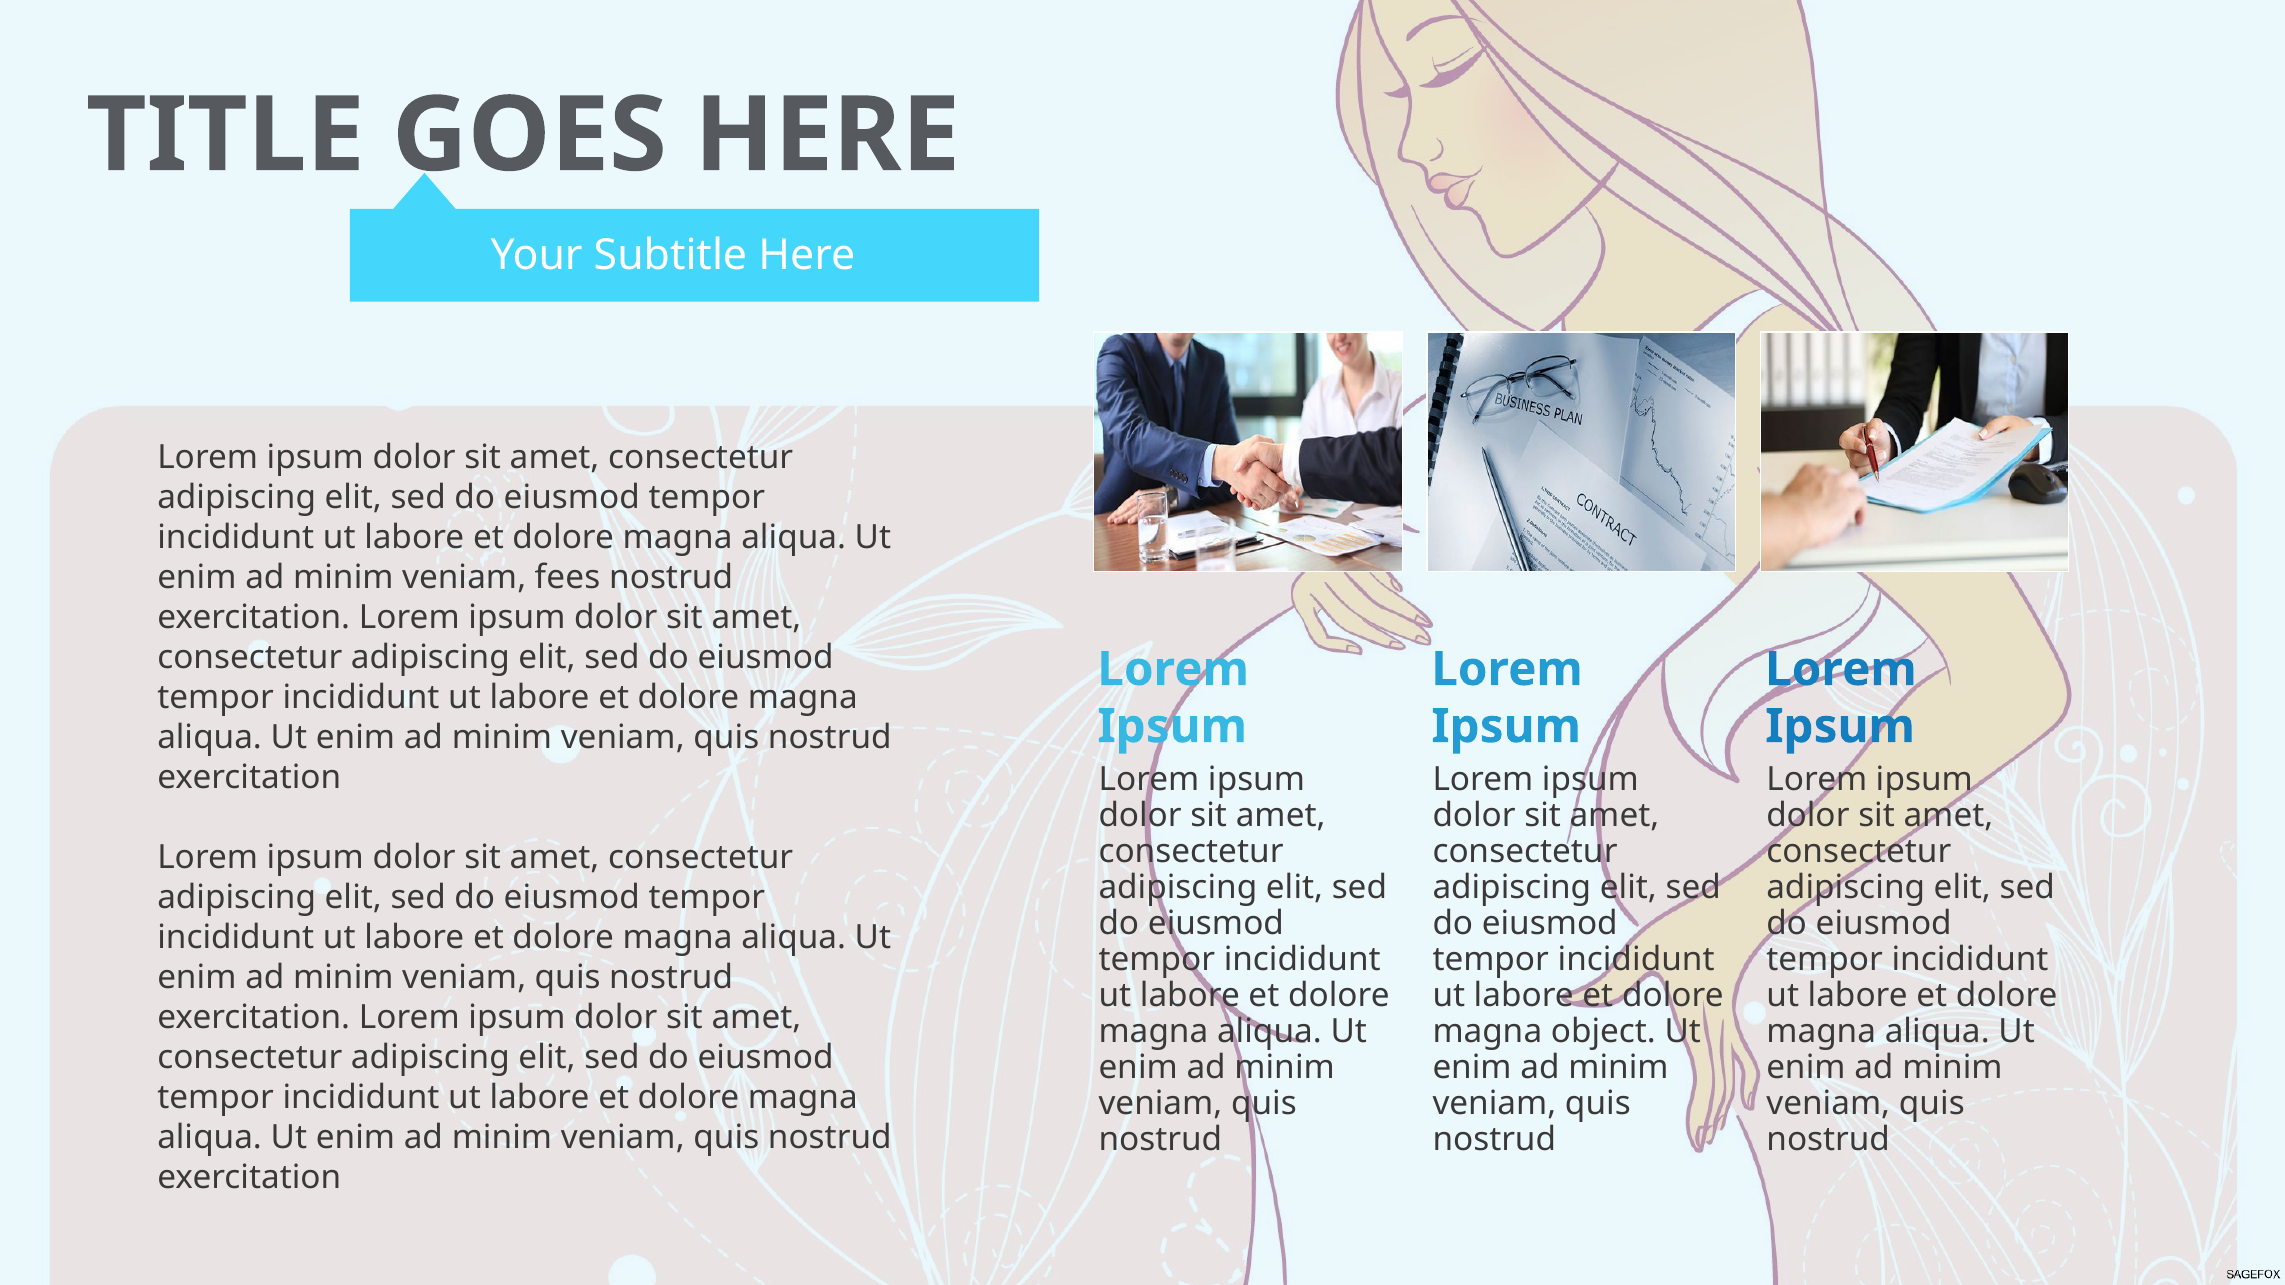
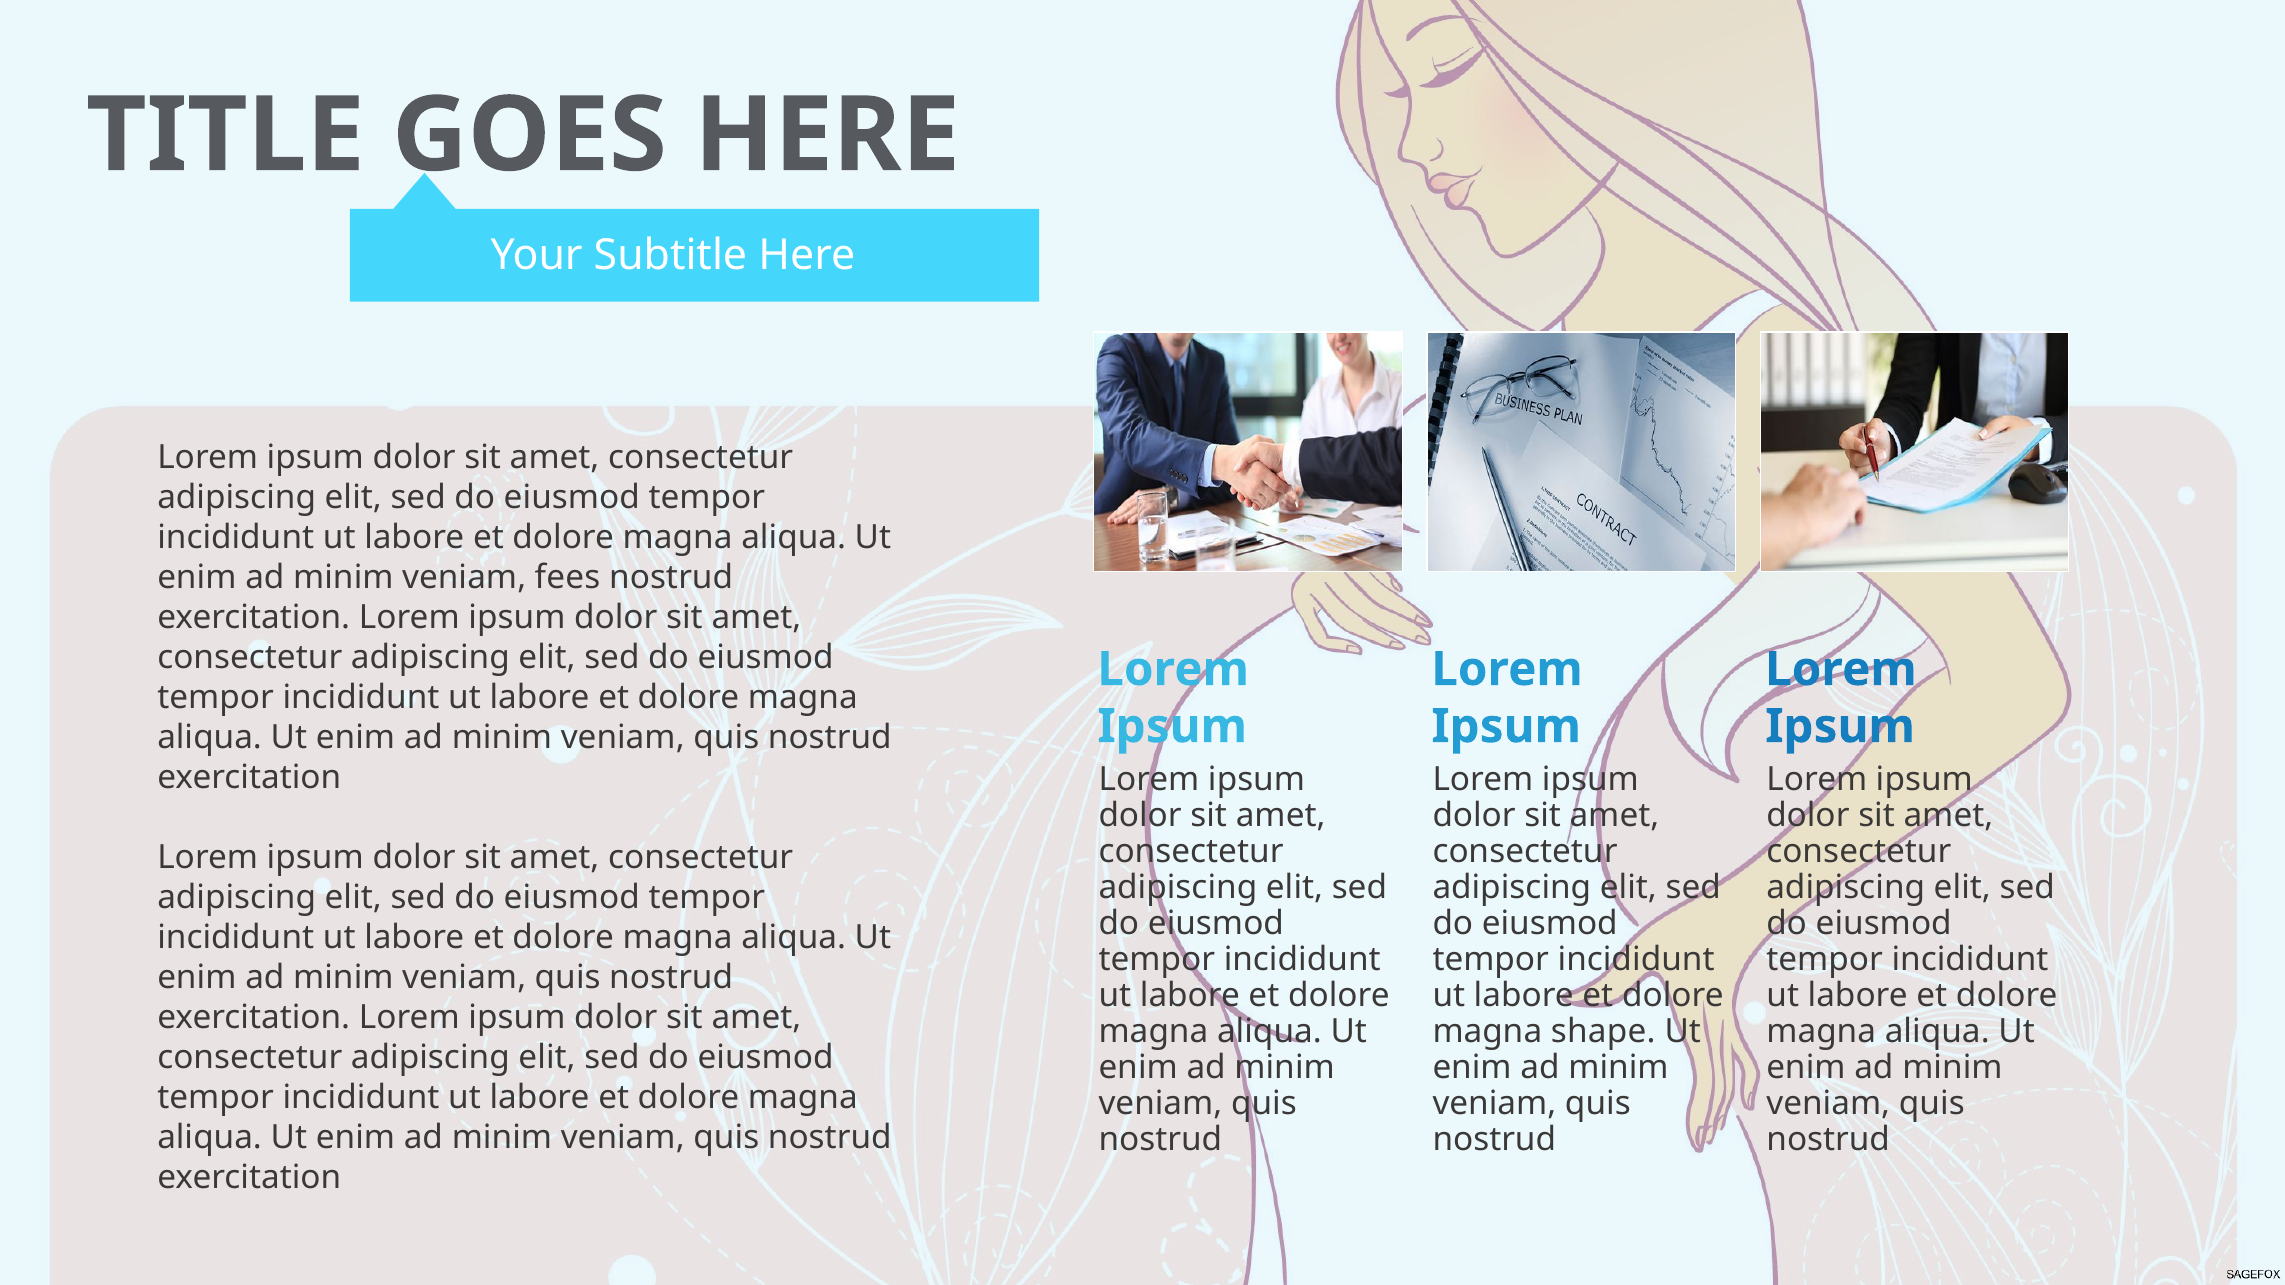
object: object -> shape
